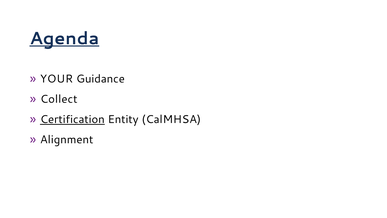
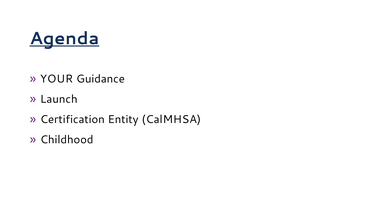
Collect: Collect -> Launch
Certification underline: present -> none
Alignment: Alignment -> Childhood
